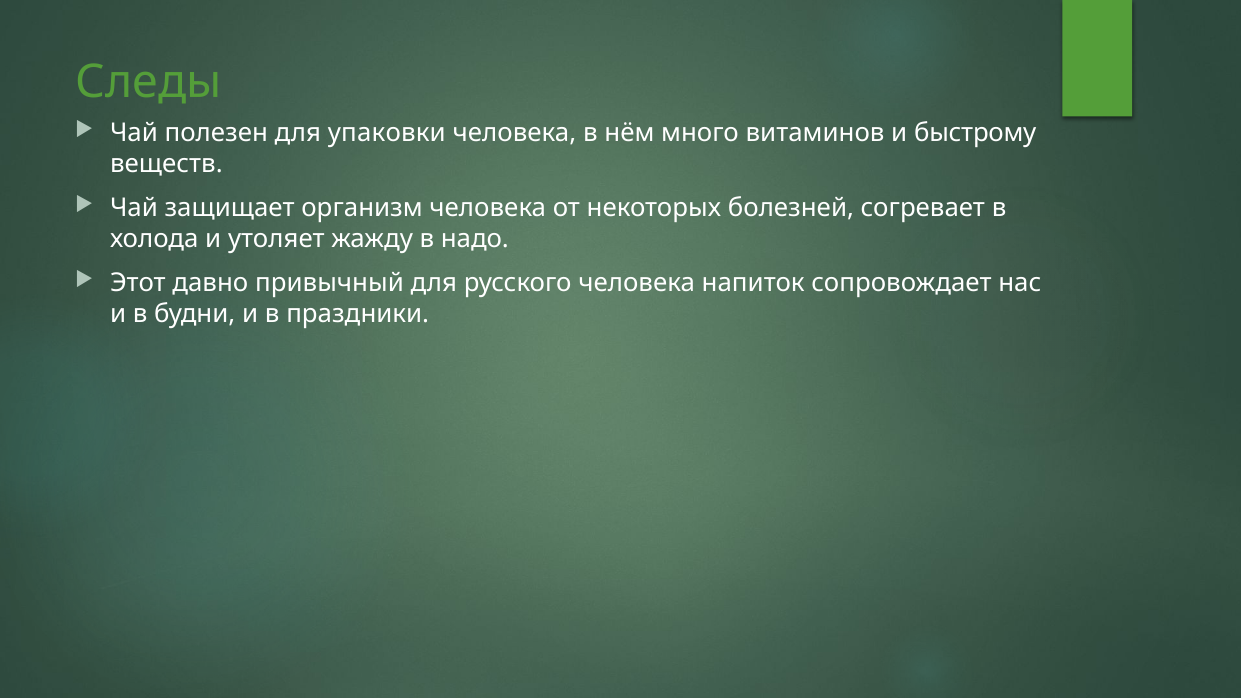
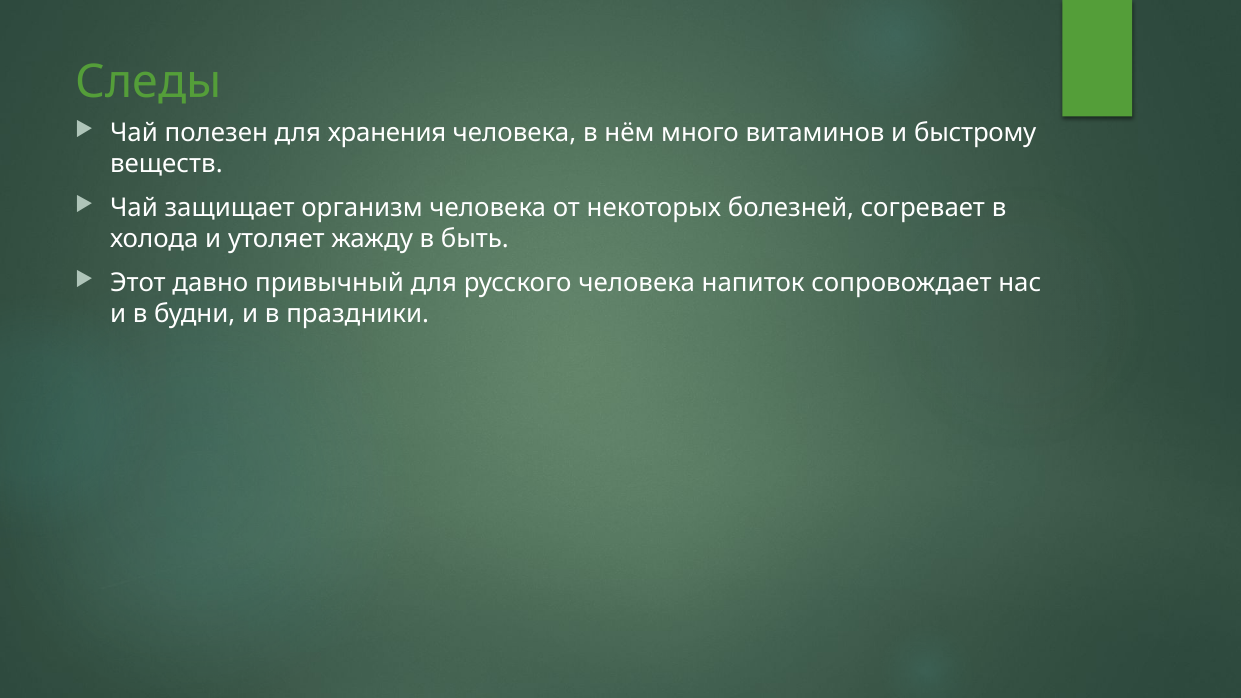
упаковки: упаковки -> хранения
надо: надо -> быть
